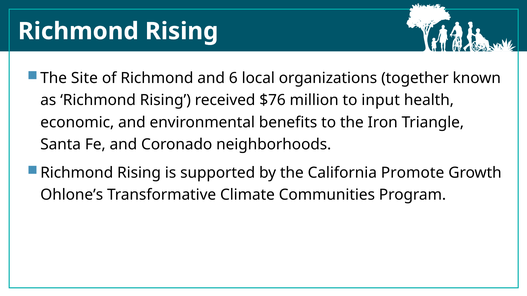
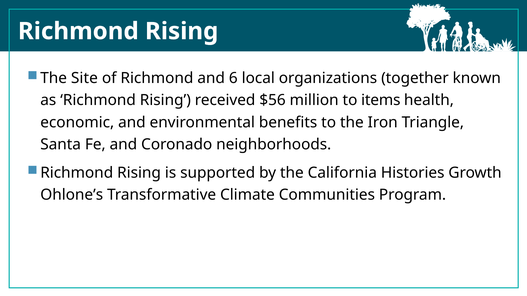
$76: $76 -> $56
input: input -> items
Promote: Promote -> Histories
